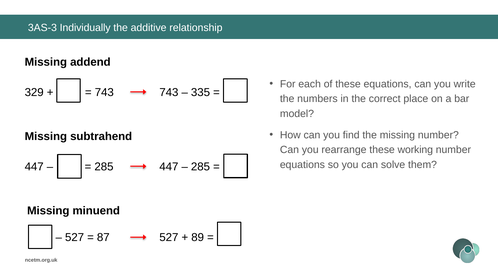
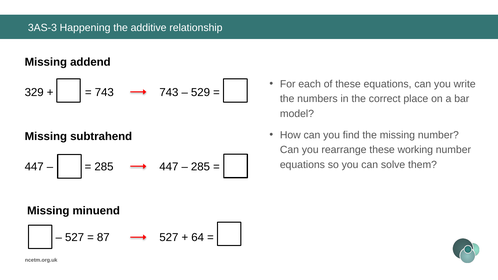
Individually: Individually -> Happening
335: 335 -> 529
89: 89 -> 64
